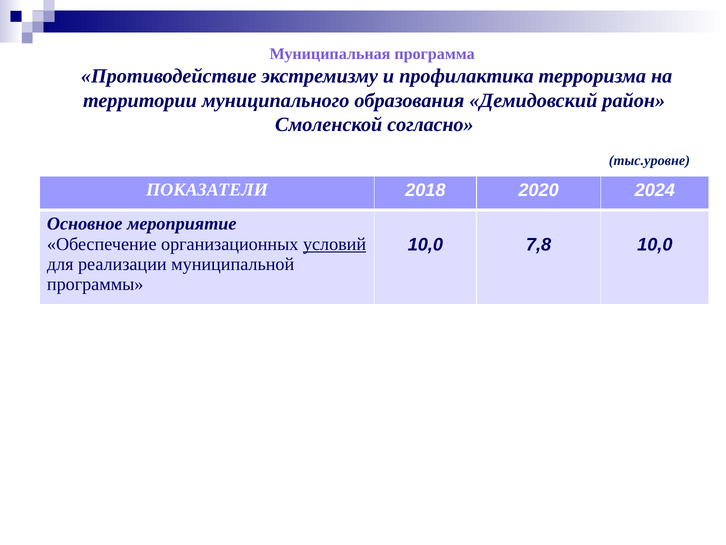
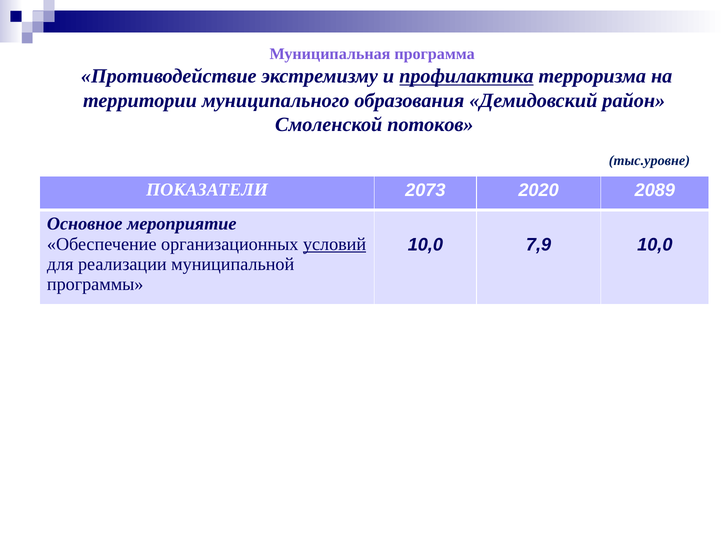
профилактика underline: none -> present
согласно: согласно -> потоков
2018: 2018 -> 2073
2024: 2024 -> 2089
7,8: 7,8 -> 7,9
